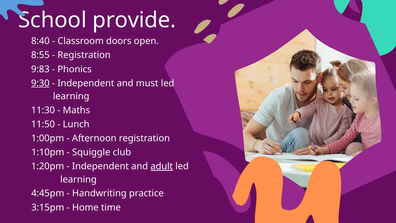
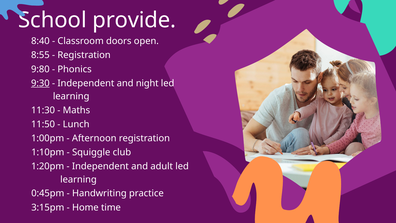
9:83: 9:83 -> 9:80
must: must -> night
adult underline: present -> none
4:45pm: 4:45pm -> 0:45pm
